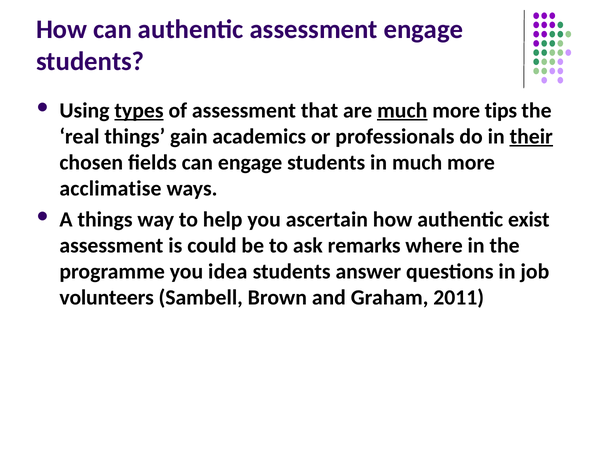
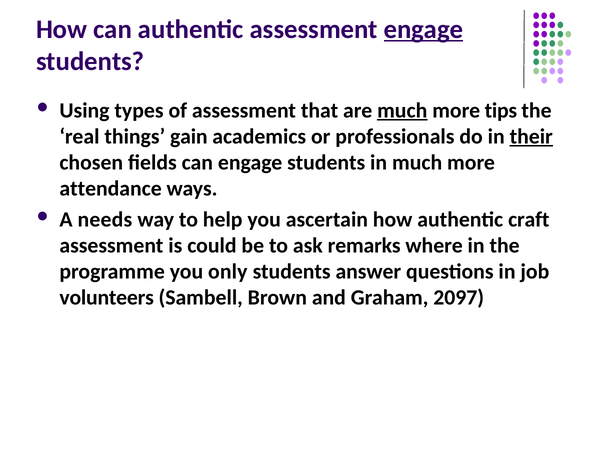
engage at (423, 29) underline: none -> present
types underline: present -> none
acclimatise: acclimatise -> attendance
A things: things -> needs
exist: exist -> craft
idea: idea -> only
2011: 2011 -> 2097
